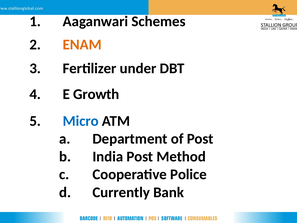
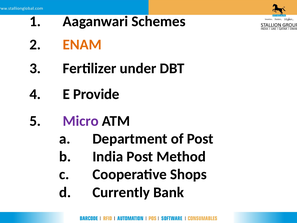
Growth: Growth -> Provide
Micro colour: blue -> purple
Police: Police -> Shops
